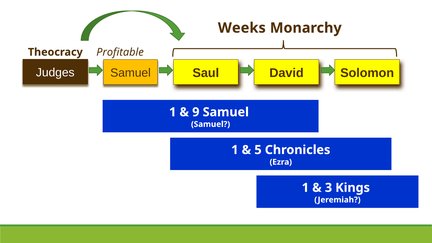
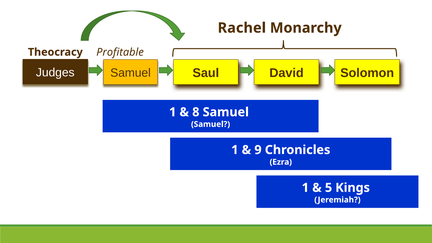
Weeks: Weeks -> Rachel
9: 9 -> 8
5: 5 -> 9
3: 3 -> 5
